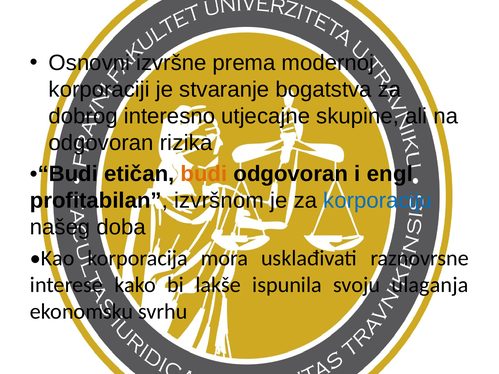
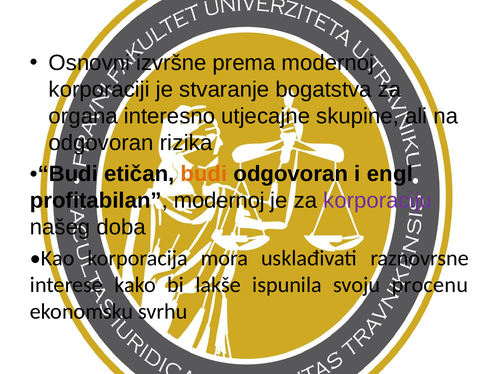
dobrog: dobrog -> organa
profitabilan izvršnom: izvršnom -> modernoj
korporaciju colour: blue -> purple
ulaganja: ulaganja -> procenu
